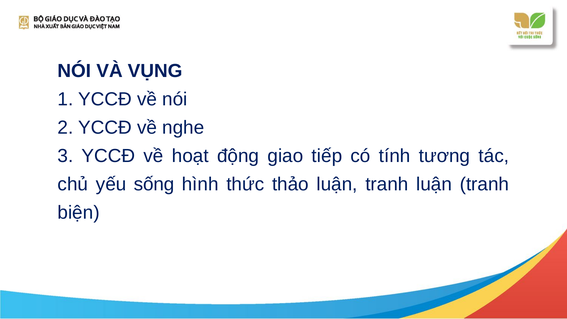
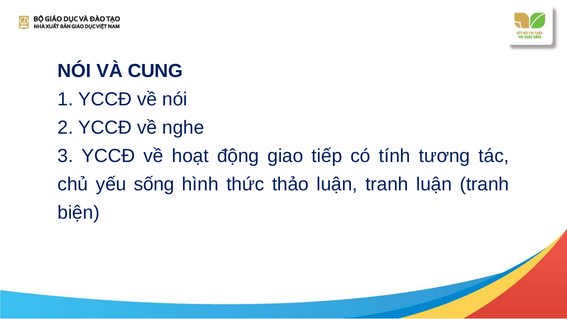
VỤNG: VỤNG -> CUNG
